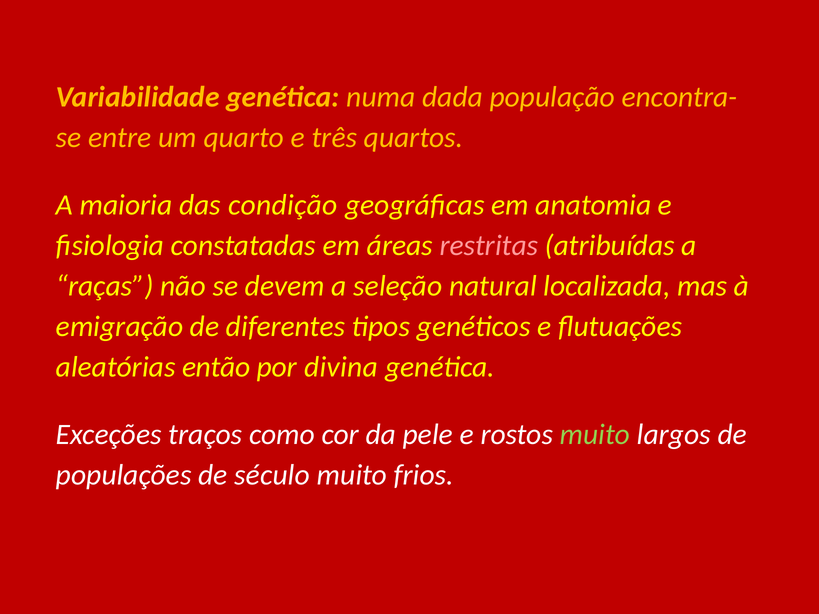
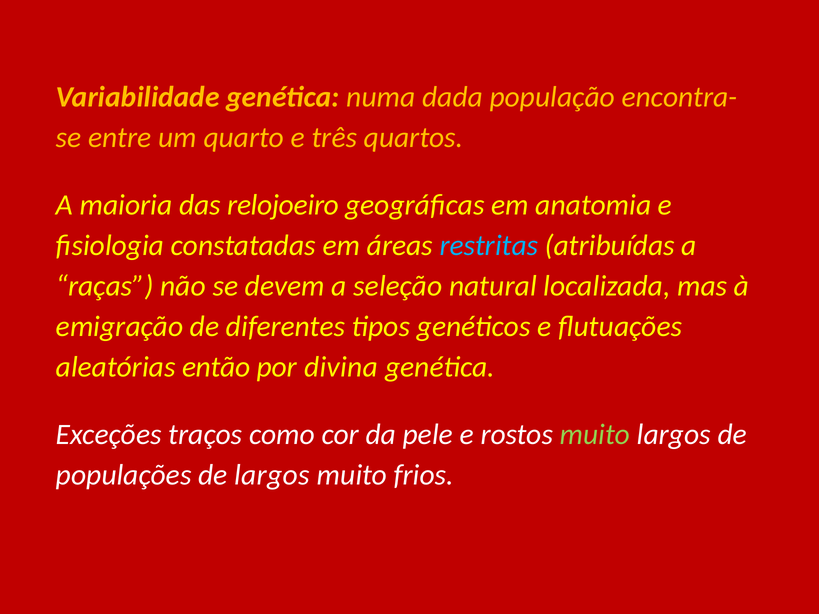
condição: condição -> relojoeiro
restritas colour: pink -> light blue
de século: século -> largos
